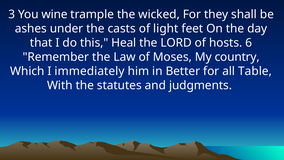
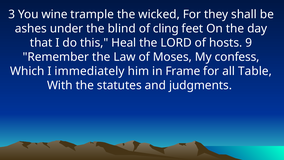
casts: casts -> blind
light: light -> cling
6: 6 -> 9
country: country -> confess
Better: Better -> Frame
